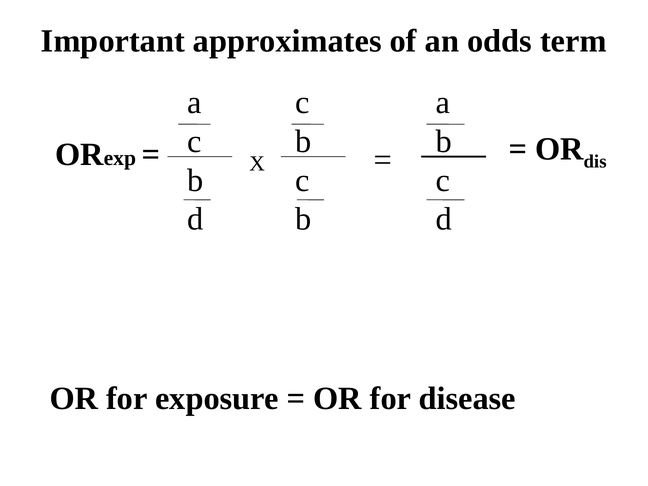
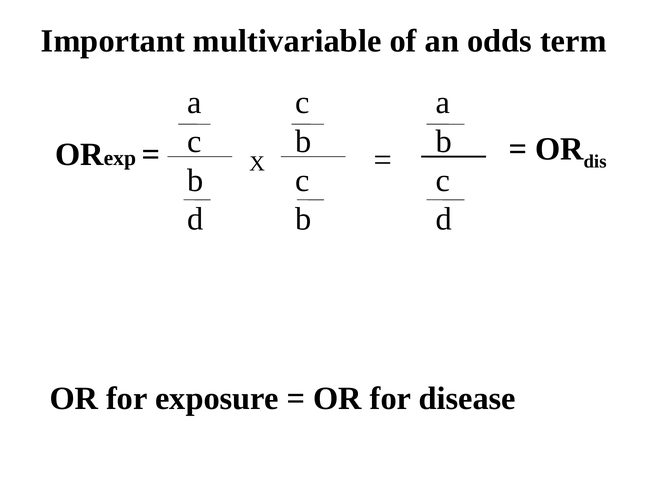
approximates: approximates -> multivariable
